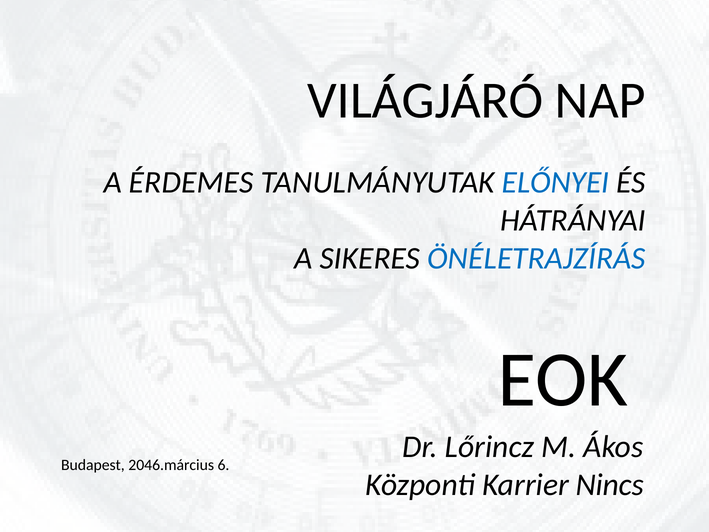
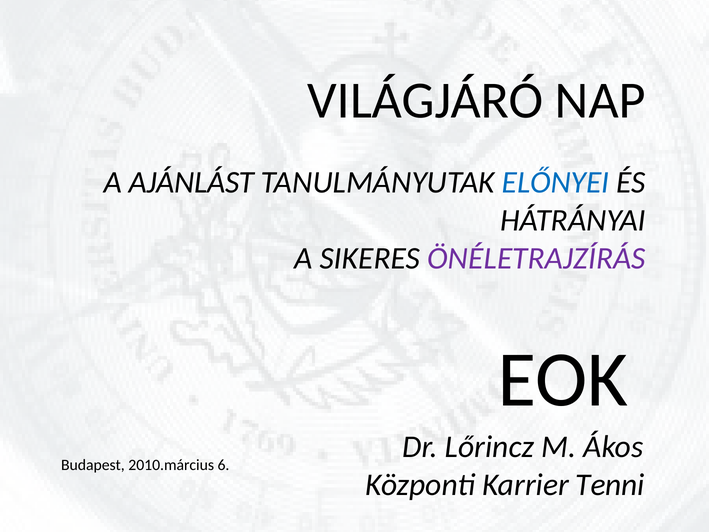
ÉRDEMES: ÉRDEMES -> AJÁNLÁST
ÖNÉLETRAJZÍRÁS colour: blue -> purple
2046.március: 2046.március -> 2010.március
Nincs: Nincs -> Tenni
